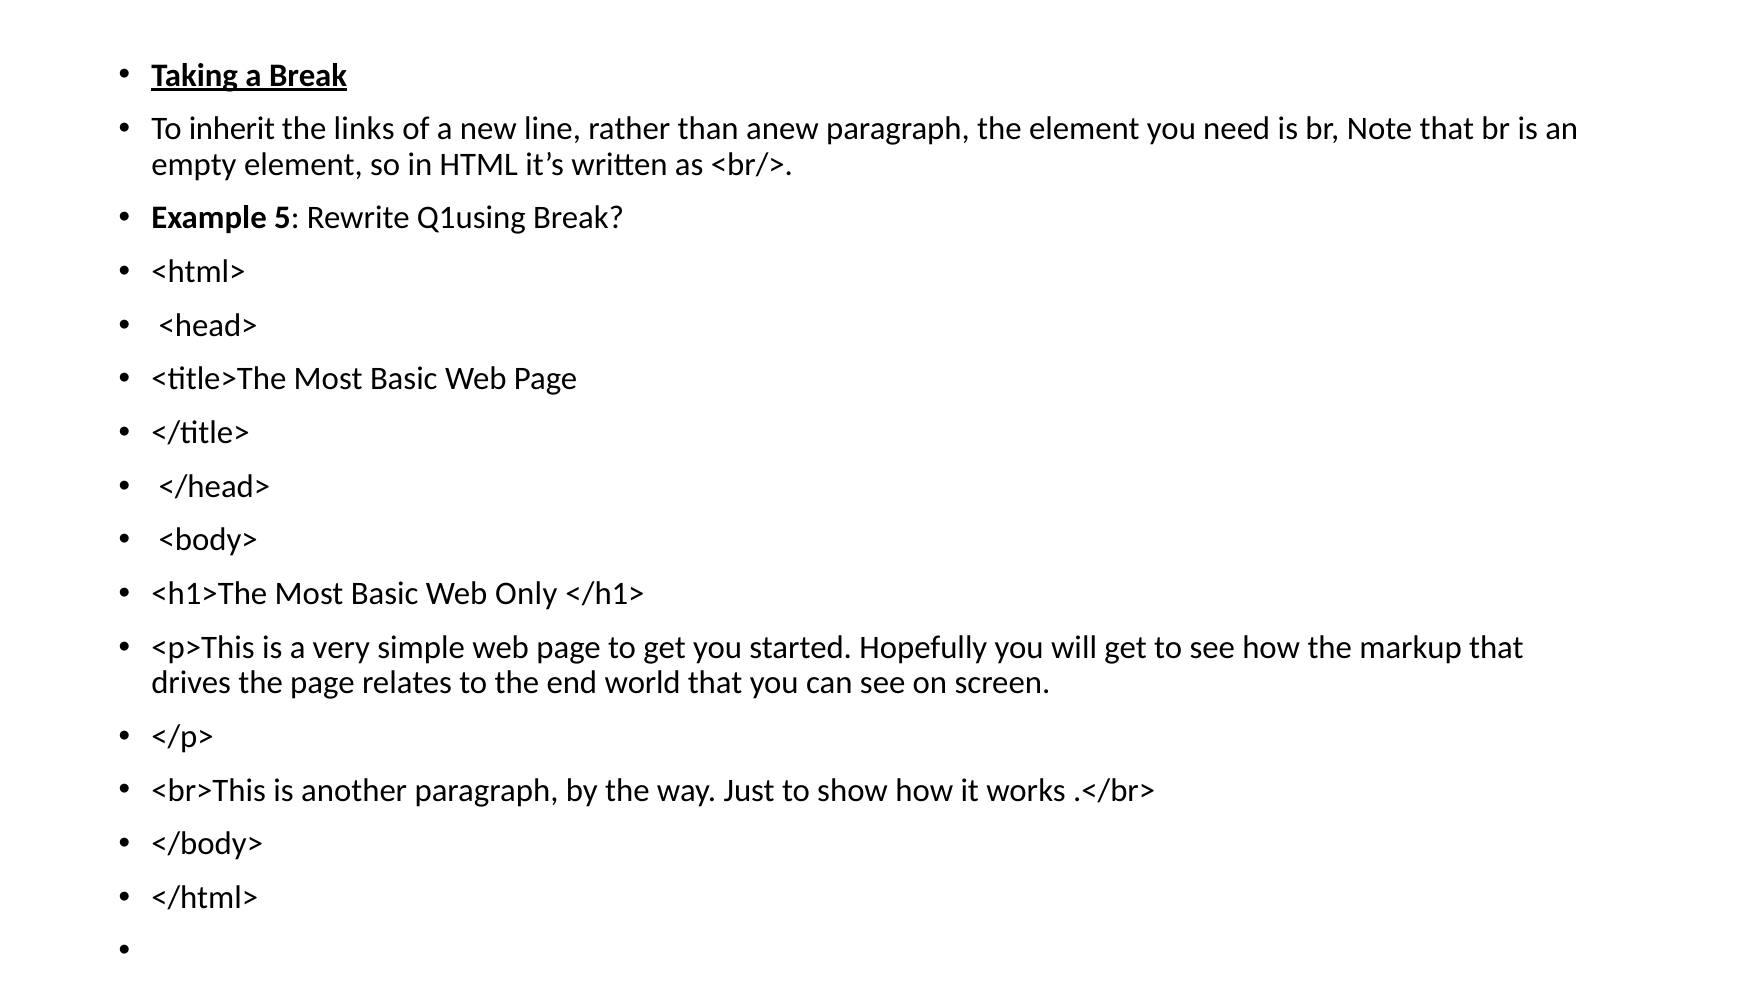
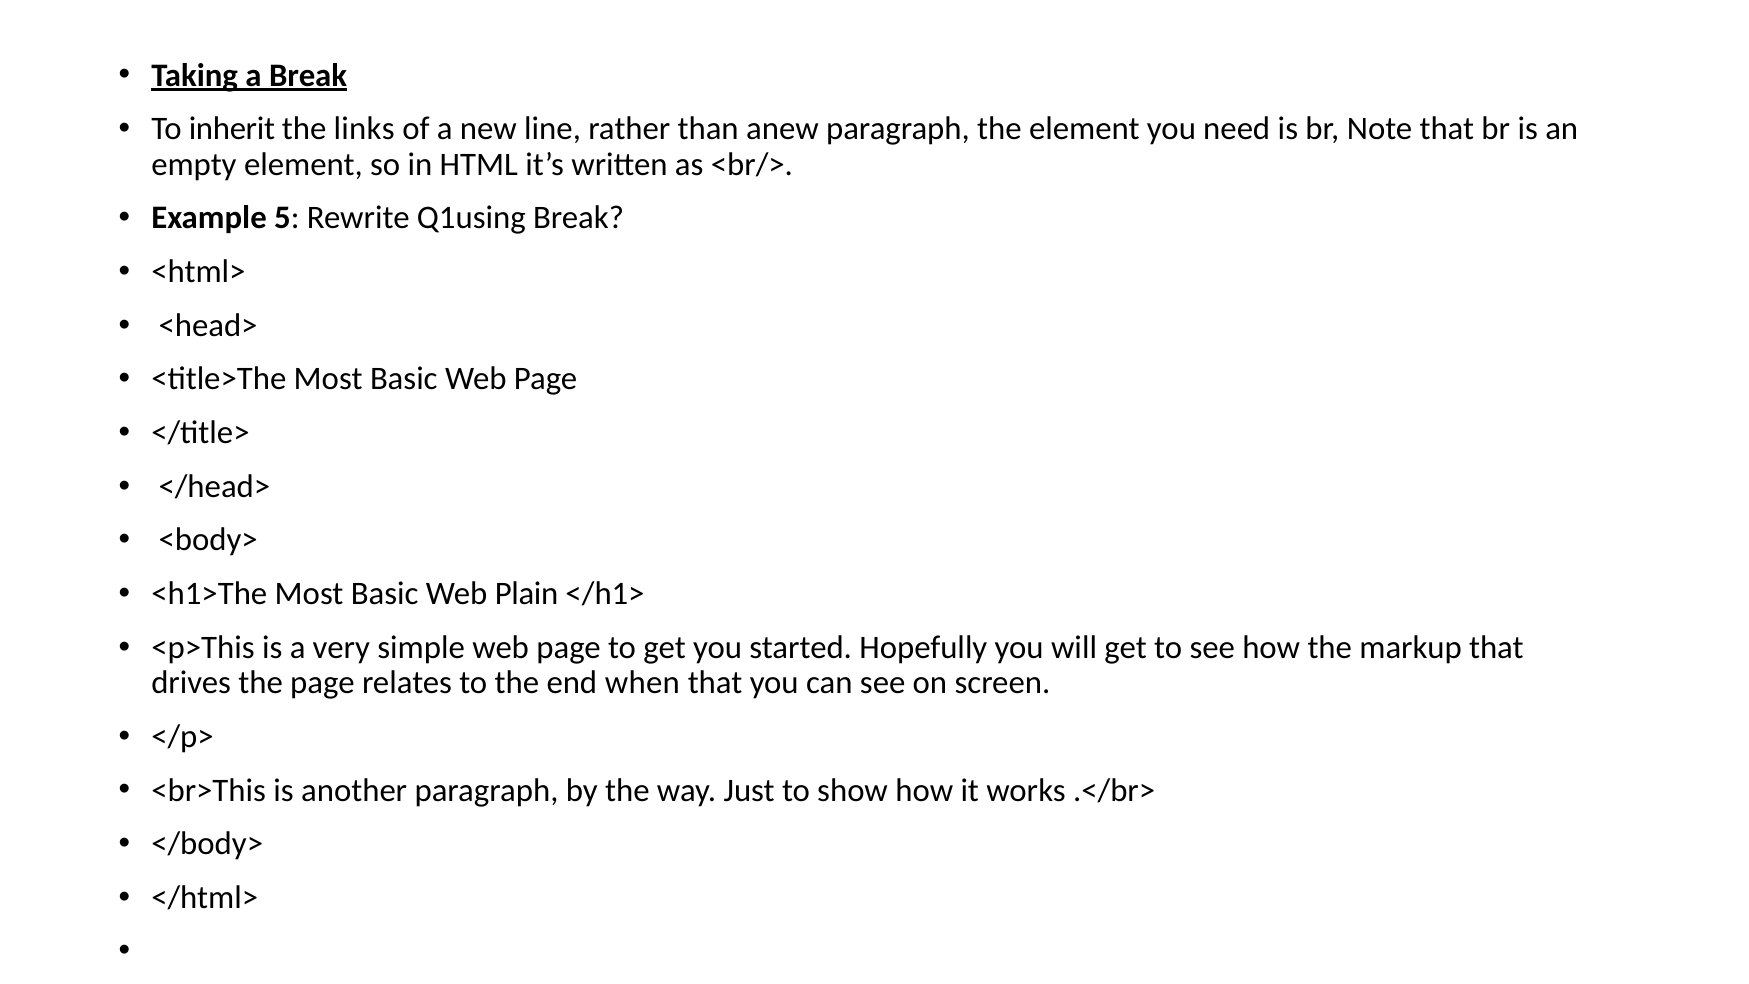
Only: Only -> Plain
world: world -> when
